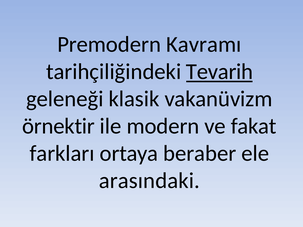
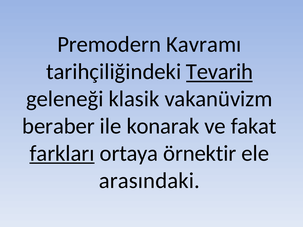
örnektir: örnektir -> beraber
modern: modern -> konarak
farkları underline: none -> present
beraber: beraber -> örnektir
